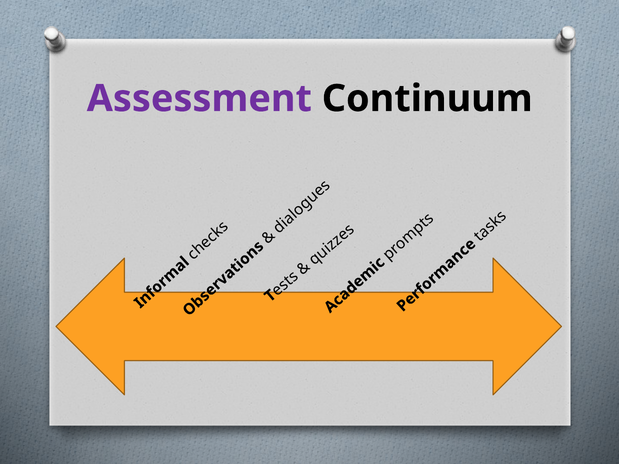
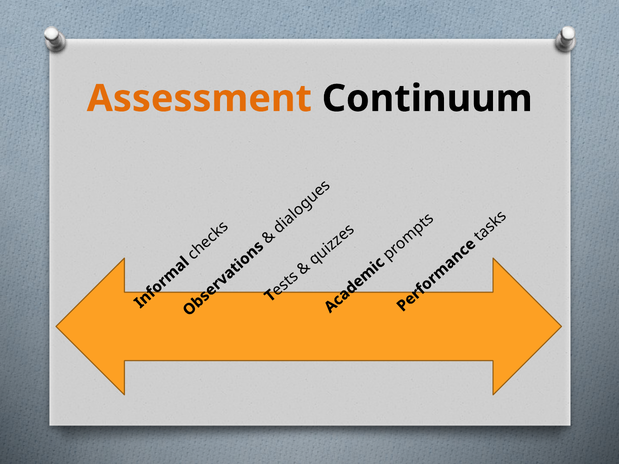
Assessment colour: purple -> orange
